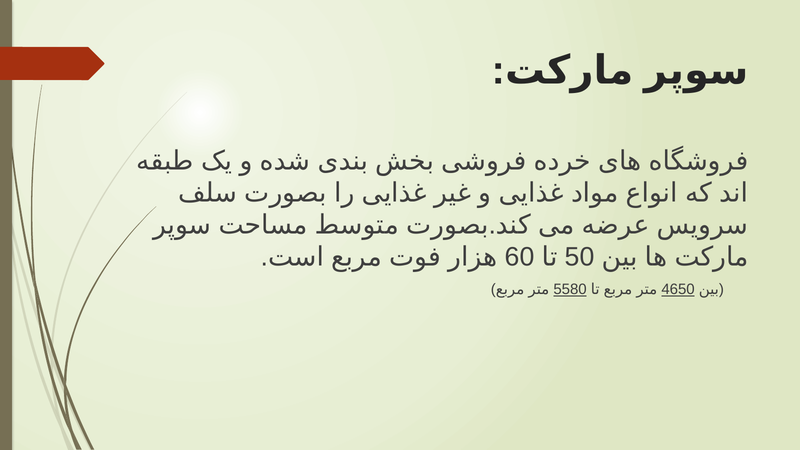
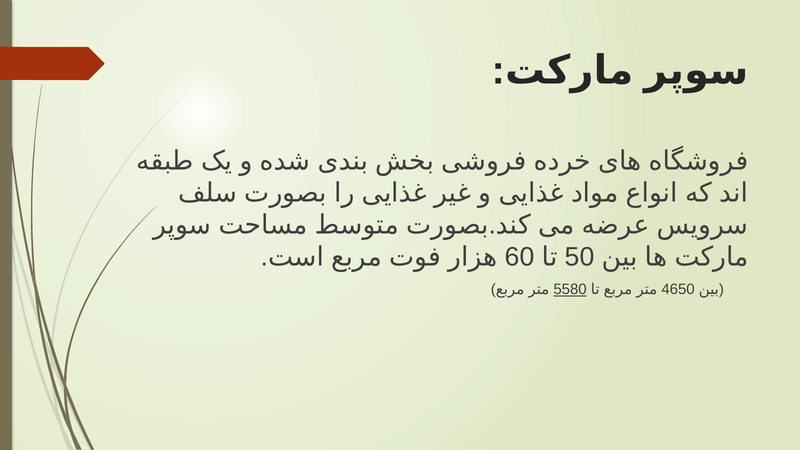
4650 underline: present -> none
